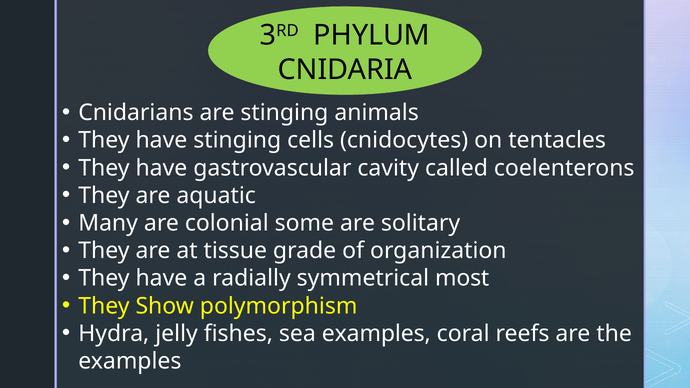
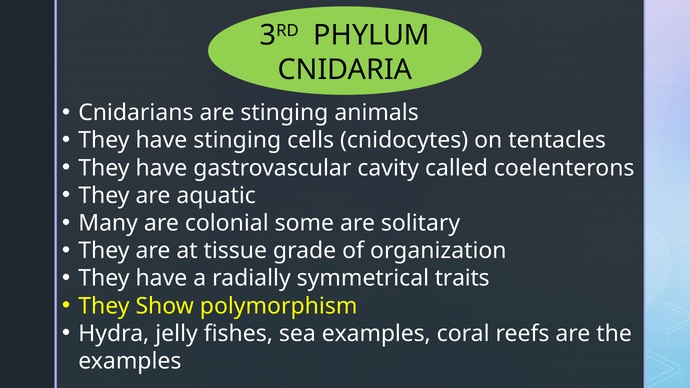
most: most -> traits
